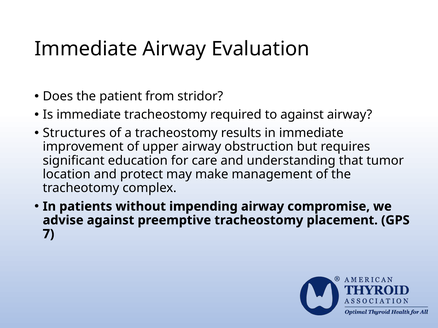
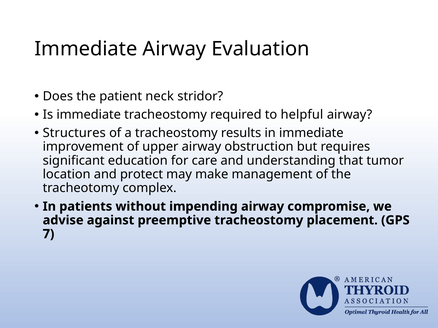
from: from -> neck
to against: against -> helpful
